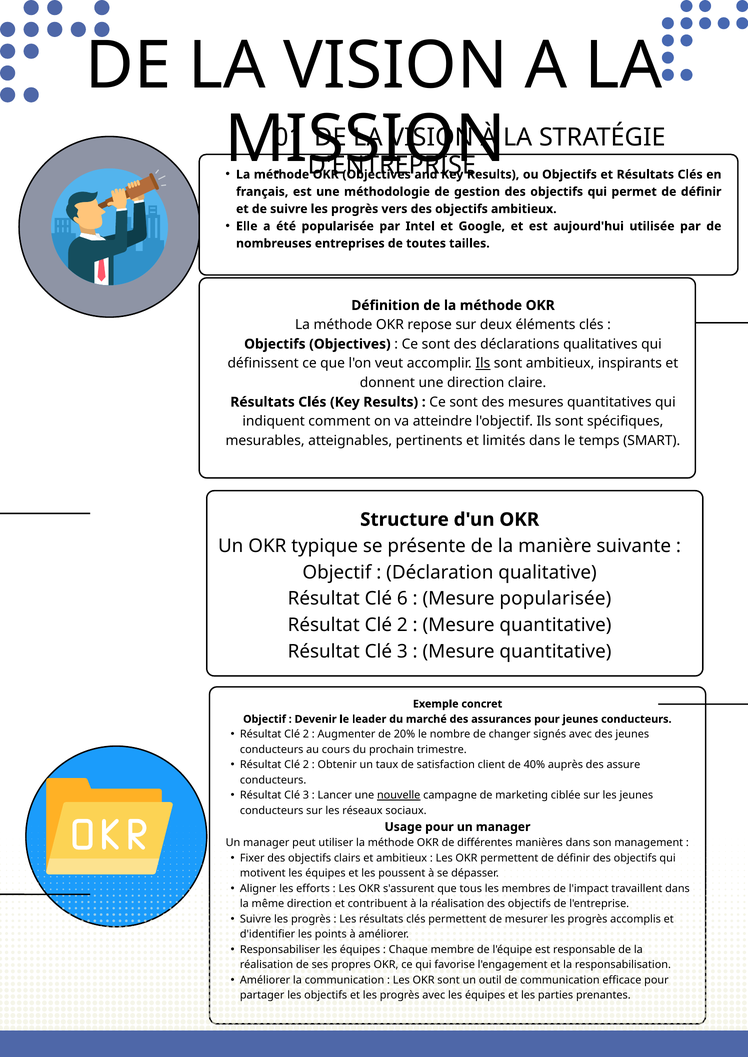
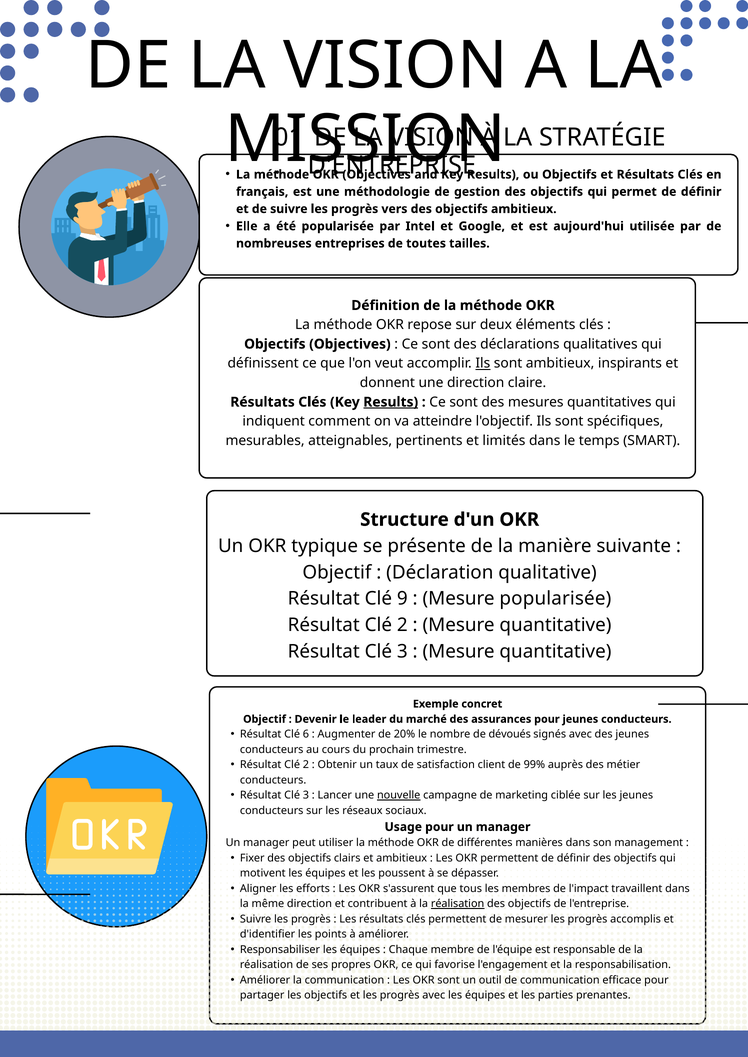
Results at (391, 402) underline: none -> present
6: 6 -> 9
2 at (306, 735): 2 -> 6
changer: changer -> dévoués
40%: 40% -> 99%
assure: assure -> métier
réalisation at (458, 905) underline: none -> present
